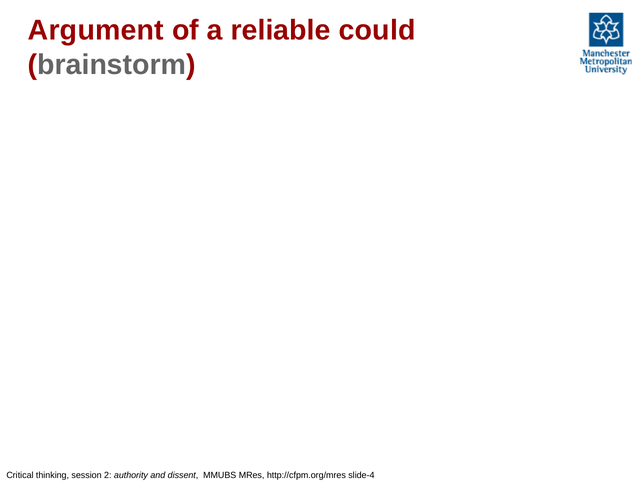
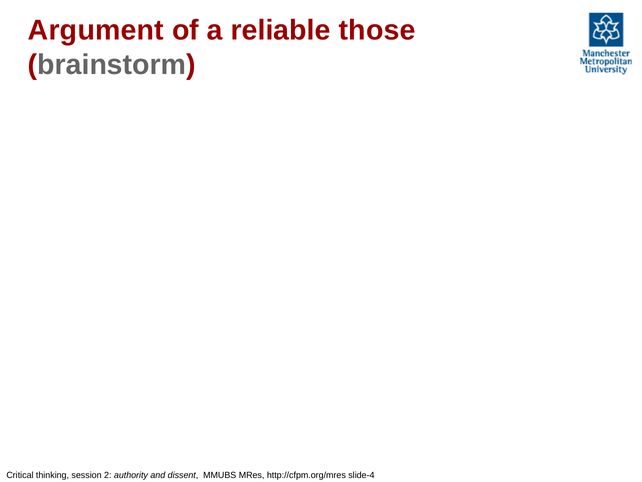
could: could -> those
